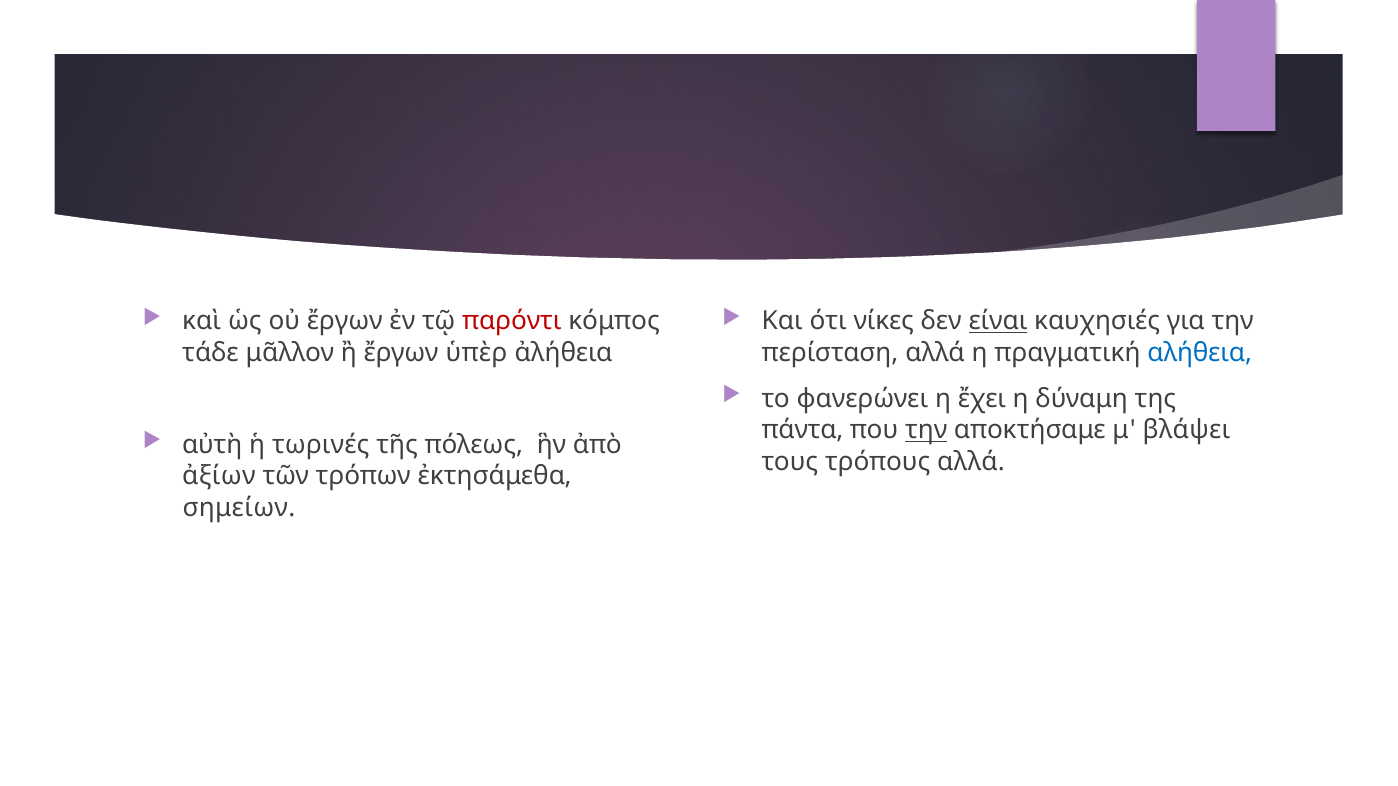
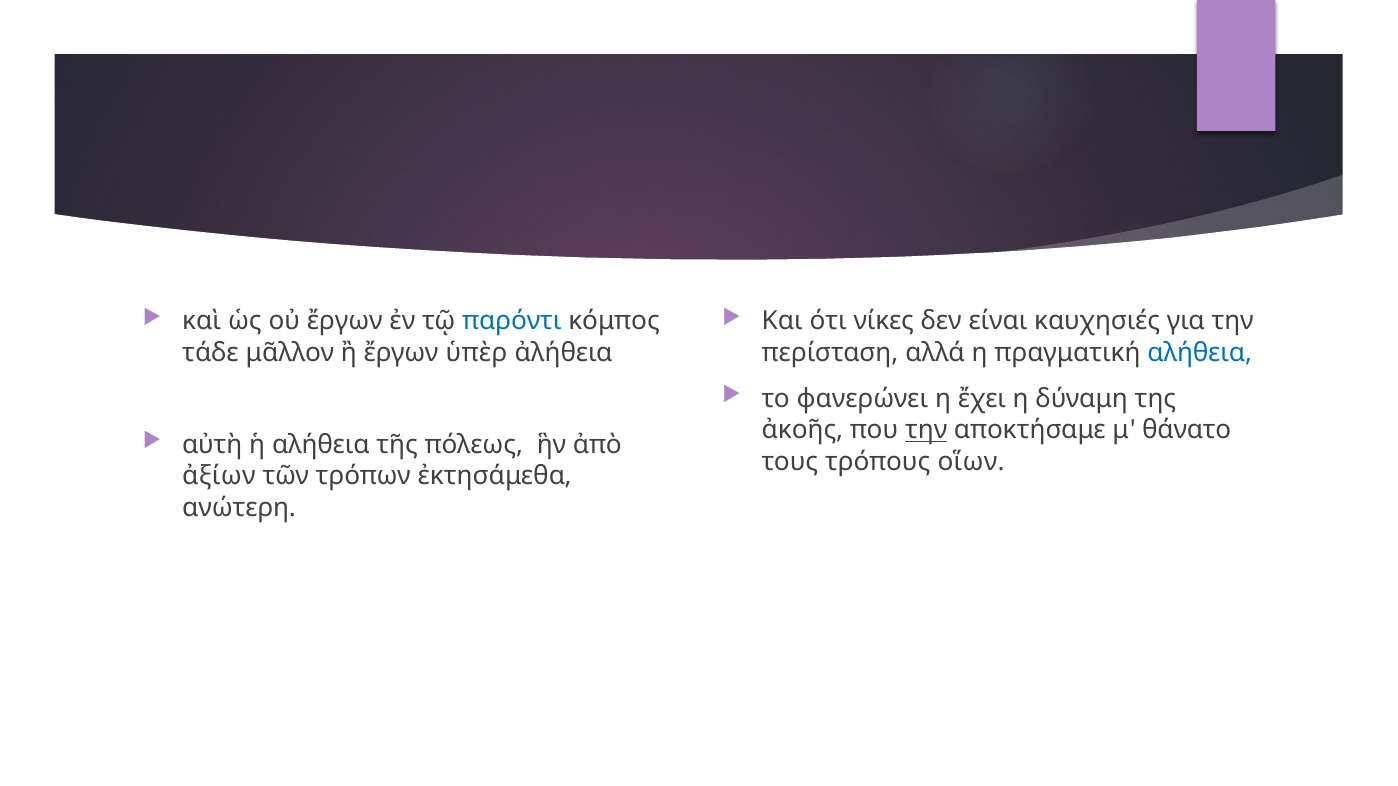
παρόντι colour: red -> blue
είναι underline: present -> none
πάντα: πάντα -> ἀκοῆς
βλάψει: βλάψει -> θάνατο
ἡ τωρινές: τωρινές -> αλήθεια
τρόπους αλλά: αλλά -> οἵων
σημείων: σημείων -> ανώτερη
